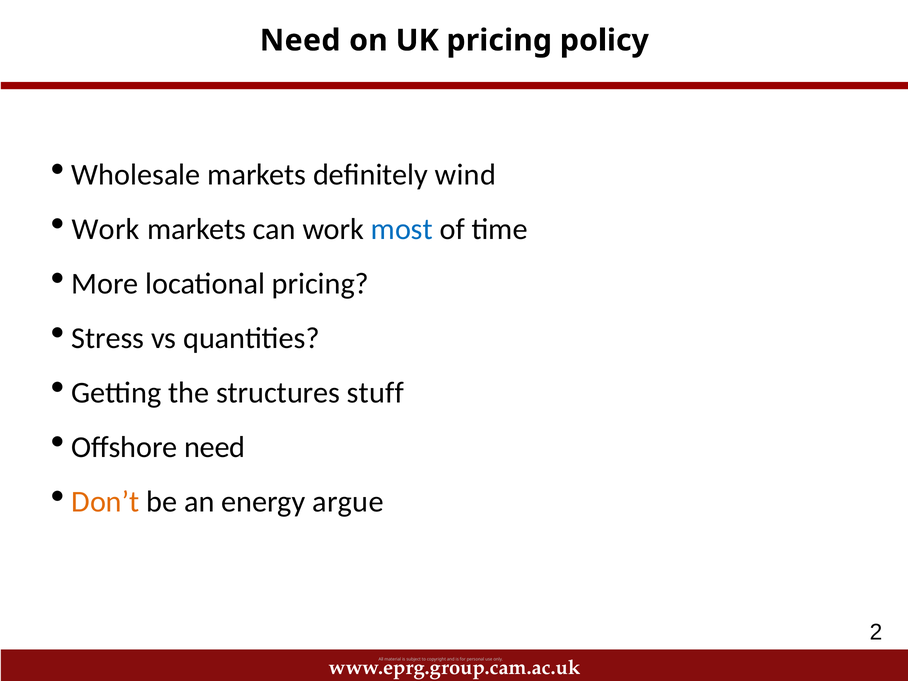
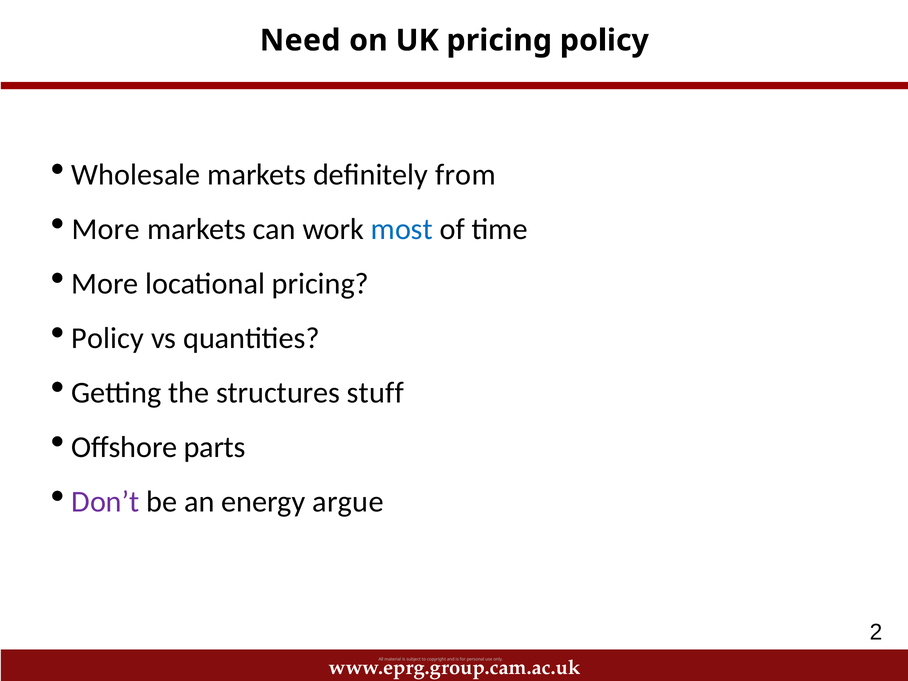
wind: wind -> from
Work at (106, 229): Work -> More
Stress at (108, 338): Stress -> Policy
Offshore need: need -> parts
Don’t colour: orange -> purple
